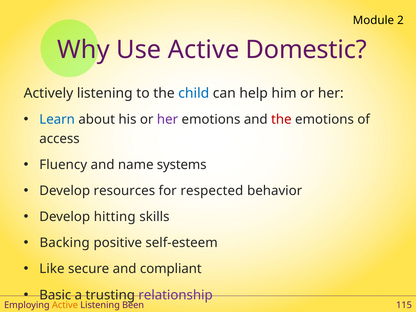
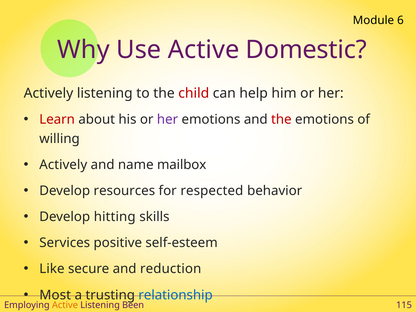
2: 2 -> 6
child colour: blue -> red
Learn colour: blue -> red
access: access -> willing
Fluency at (63, 165): Fluency -> Actively
systems: systems -> mailbox
Backing: Backing -> Services
compliant: compliant -> reduction
Basic: Basic -> Most
relationship colour: purple -> blue
